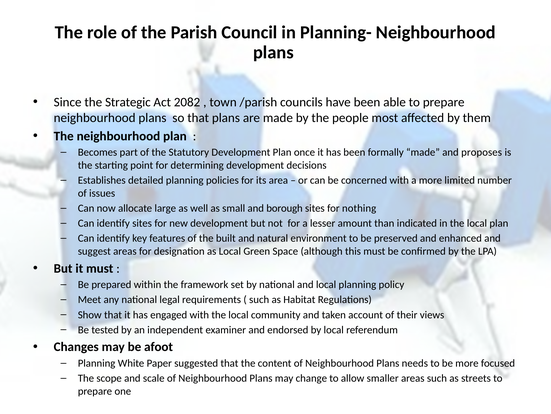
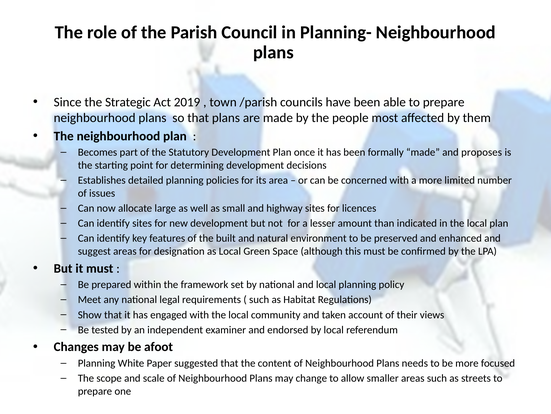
2082: 2082 -> 2019
borough: borough -> highway
nothing: nothing -> licences
